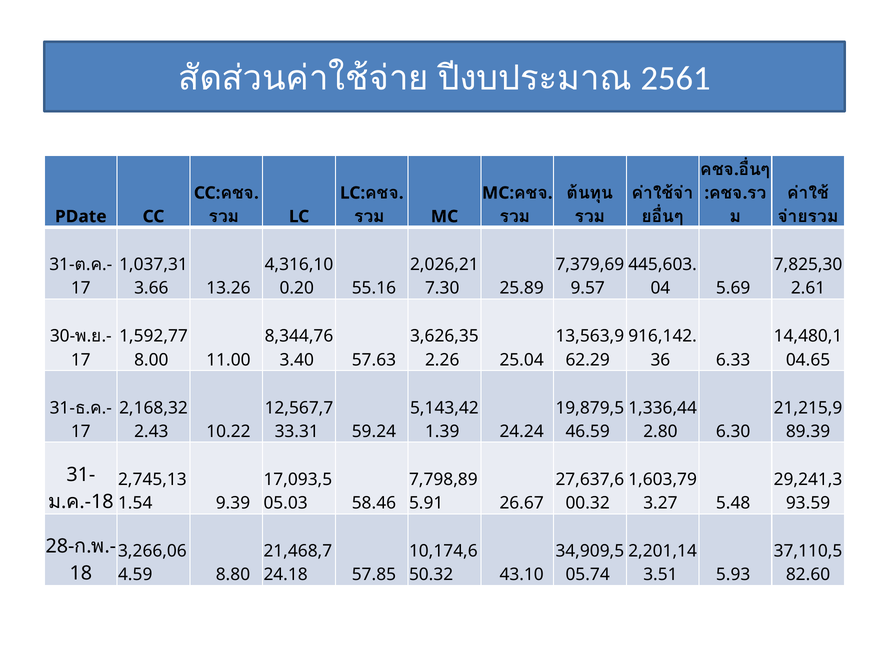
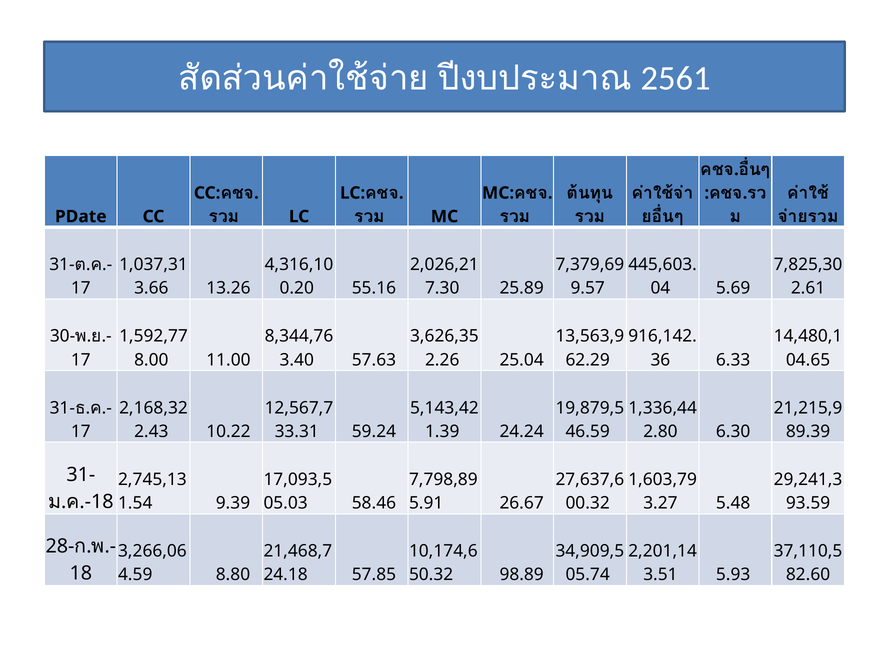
43.10: 43.10 -> 98.89
